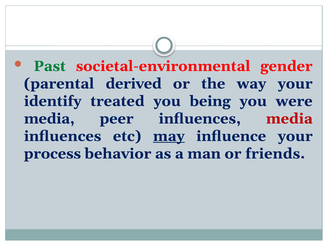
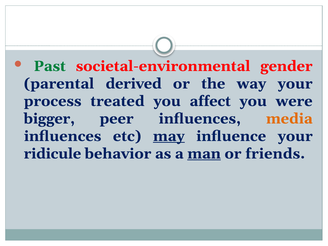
identify: identify -> process
being: being -> affect
media at (49, 119): media -> bigger
media at (289, 119) colour: red -> orange
process: process -> ridicule
man underline: none -> present
